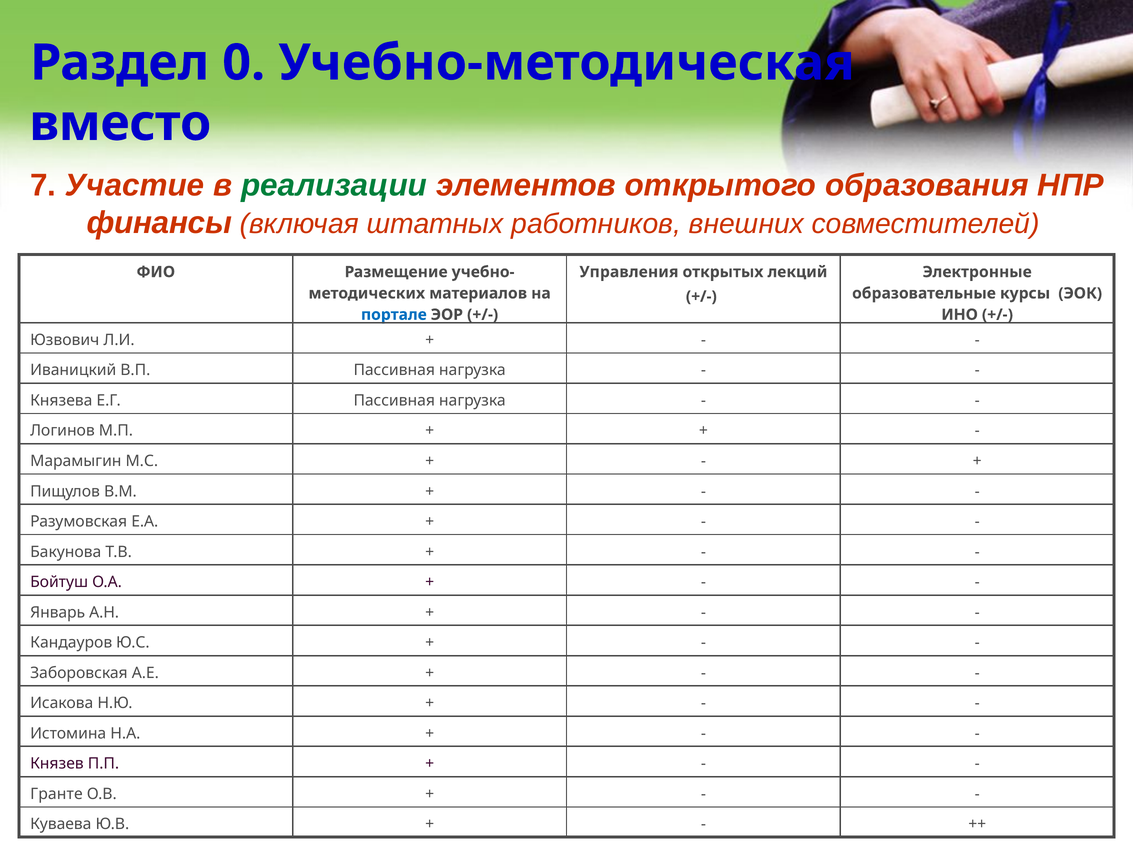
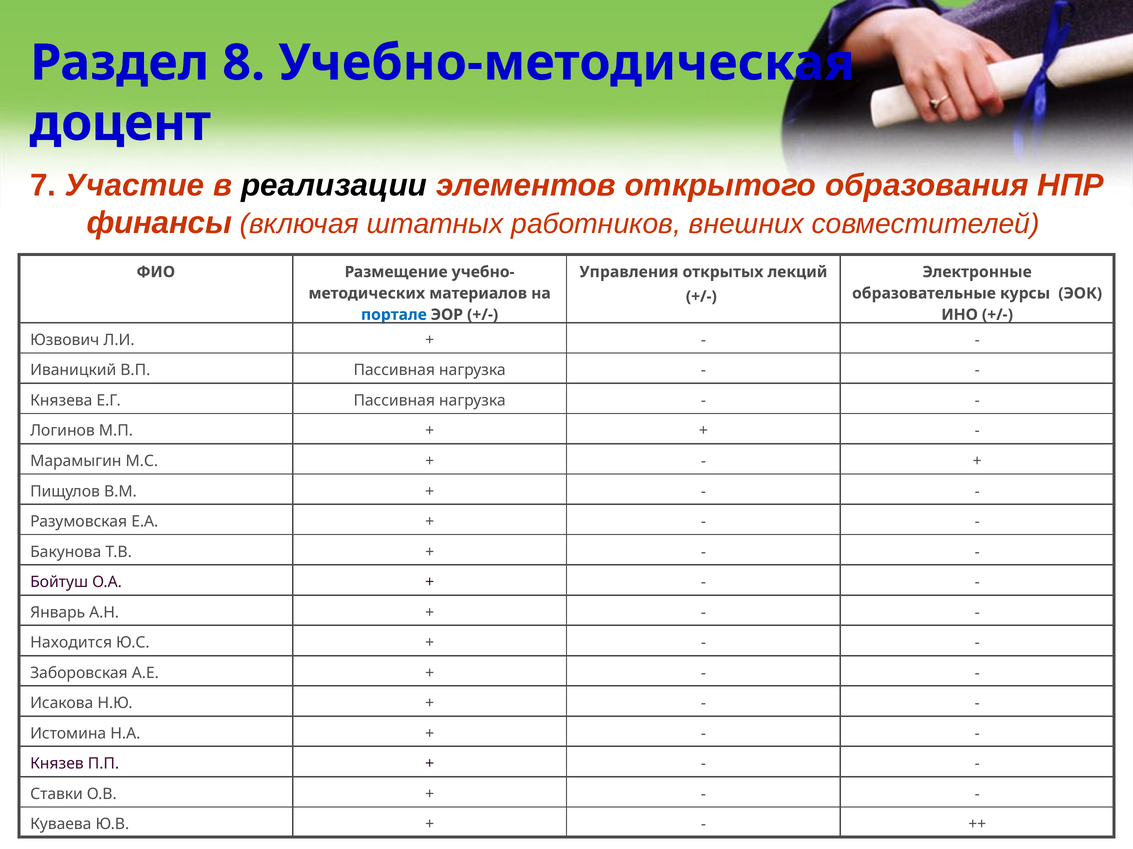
0: 0 -> 8
вместо: вместо -> доцент
реализации colour: green -> black
Кандауров: Кандауров -> Находится
Гранте: Гранте -> Ставки
